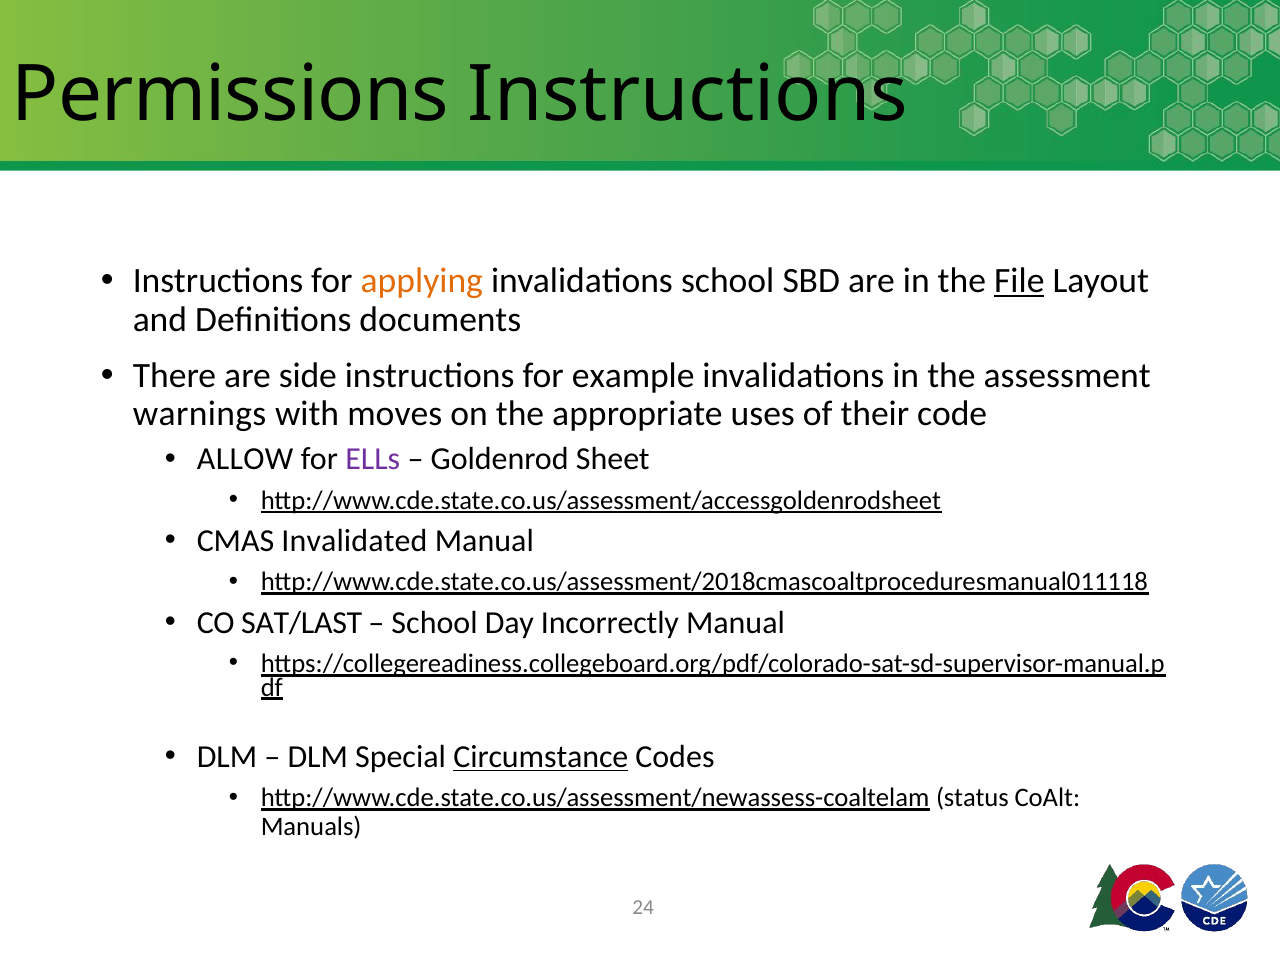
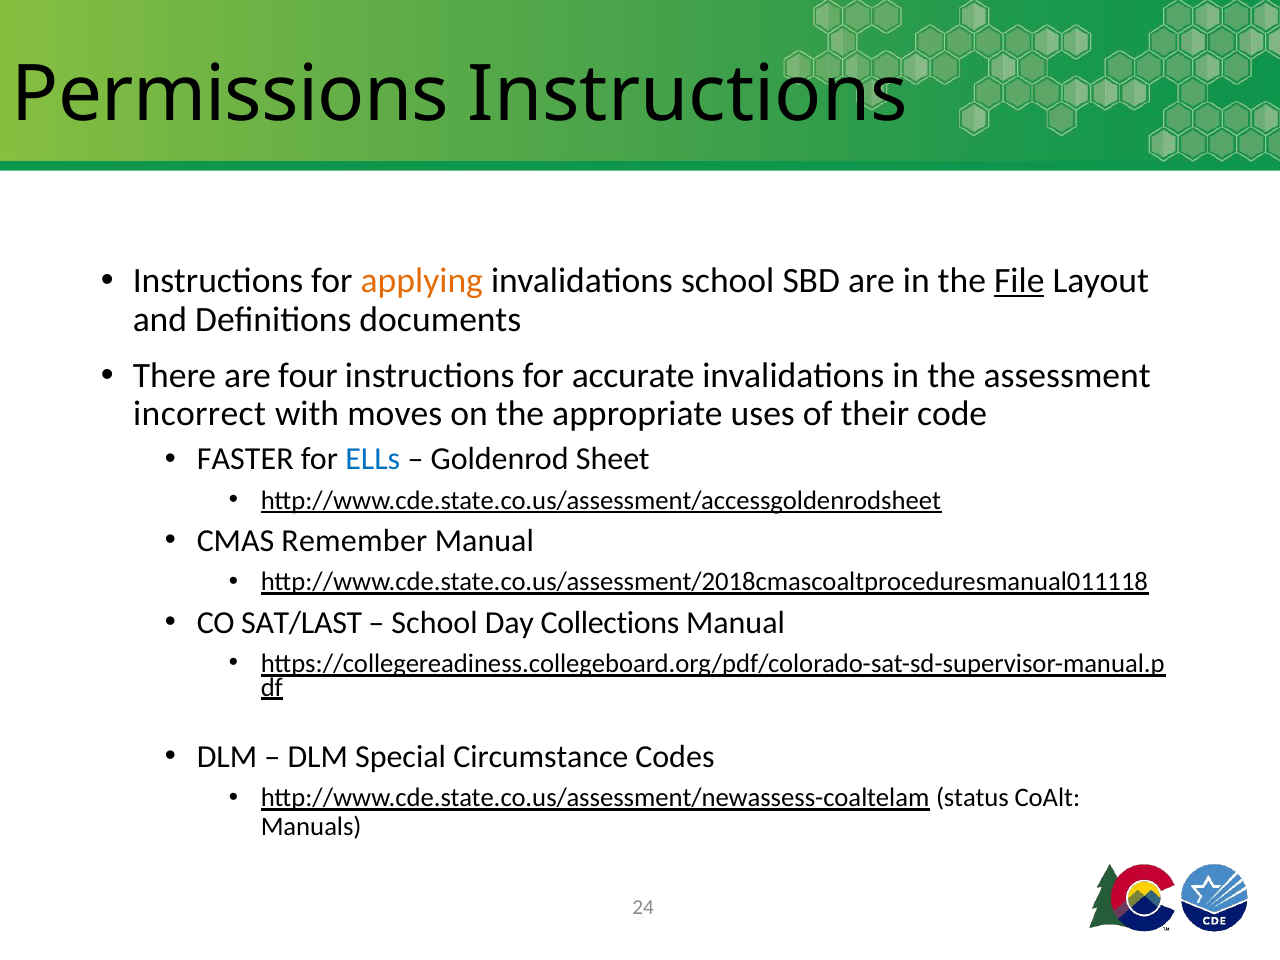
side: side -> four
example: example -> accurate
warnings: warnings -> incorrect
ALLOW: ALLOW -> FASTER
ELLs colour: purple -> blue
Invalidated: Invalidated -> Remember
Incorrectly: Incorrectly -> Collections
Circumstance underline: present -> none
